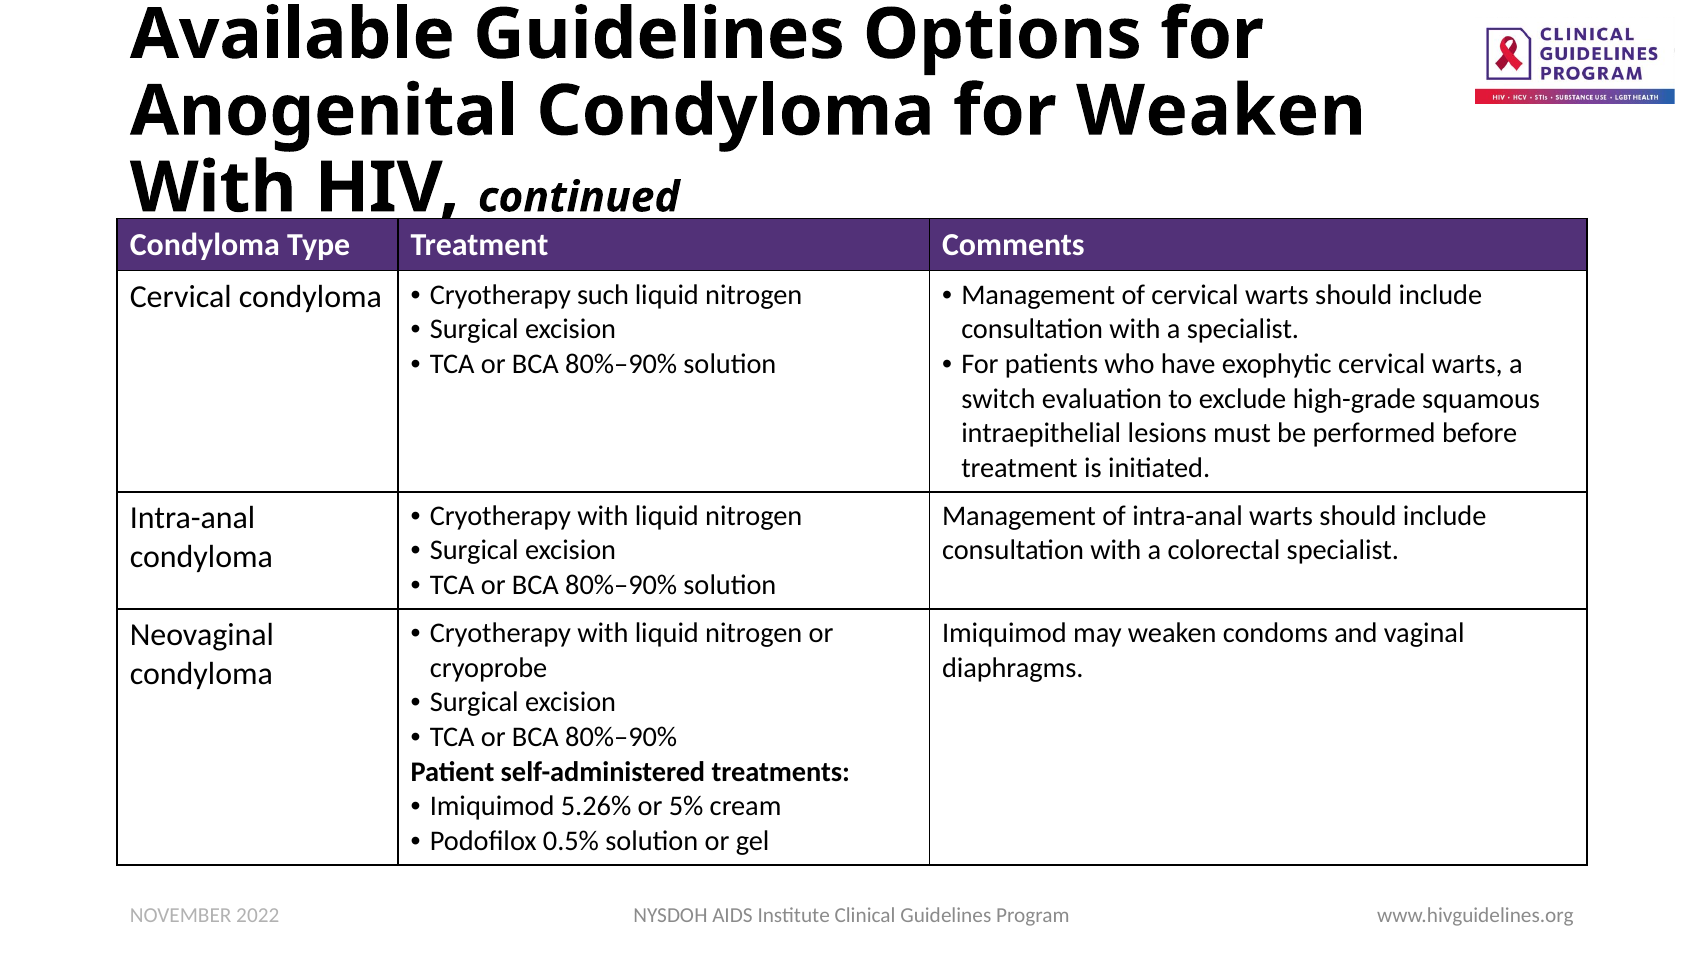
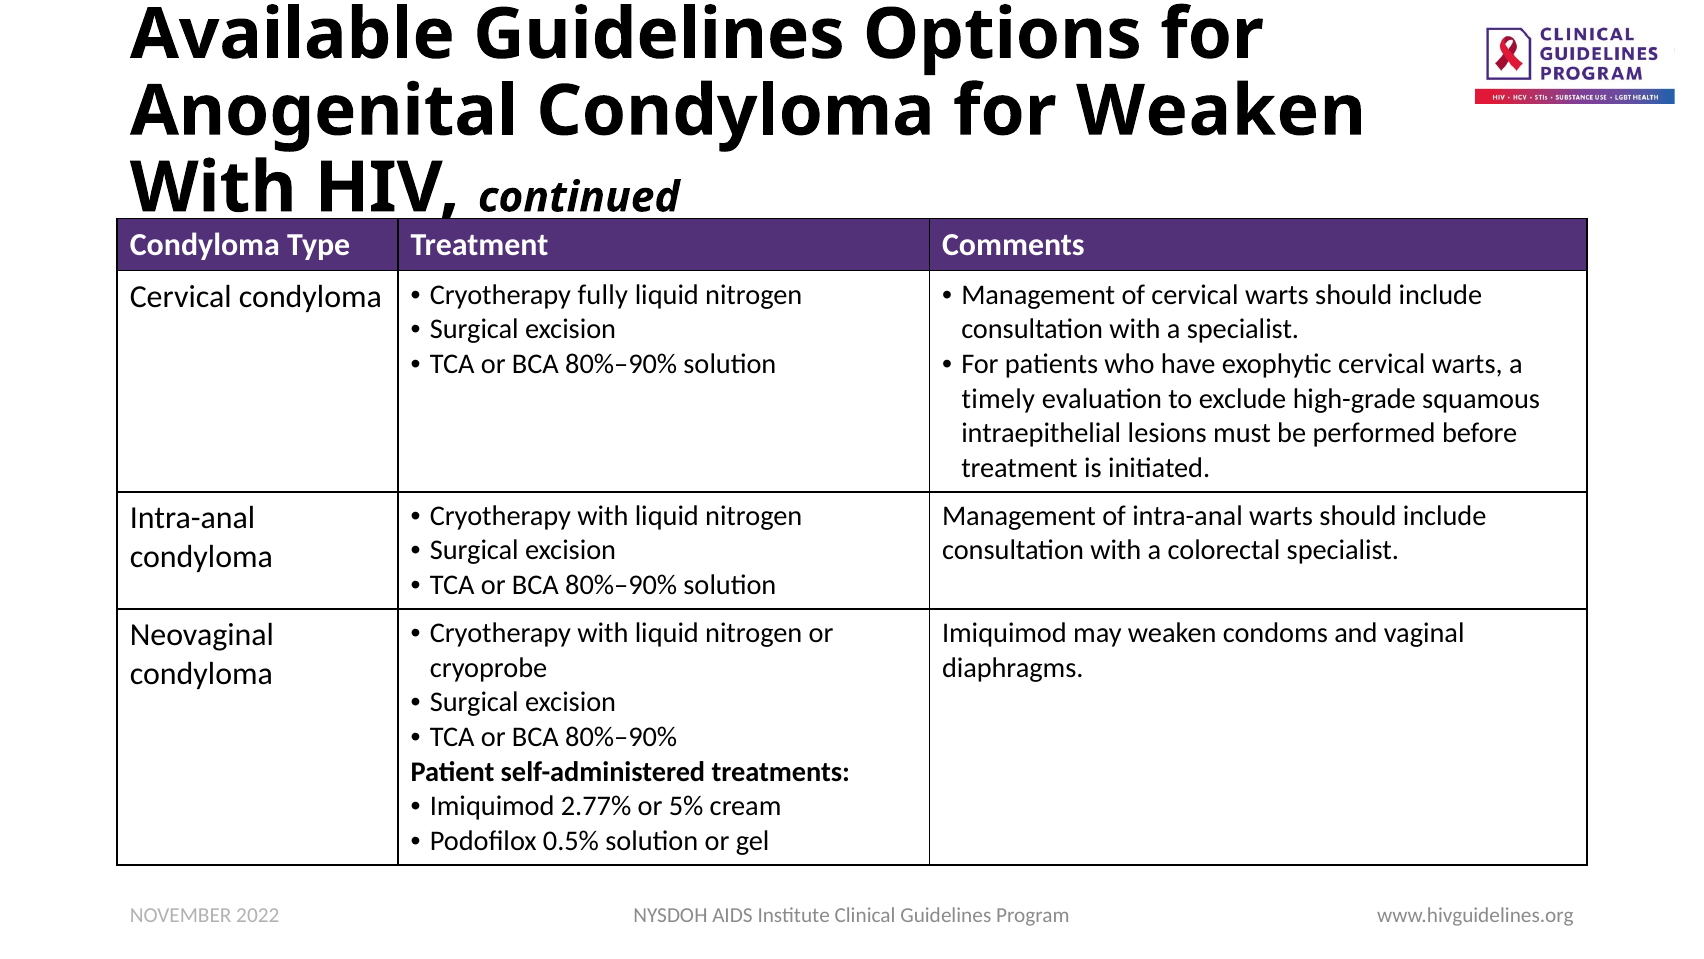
such: such -> fully
switch: switch -> timely
5.26%: 5.26% -> 2.77%
